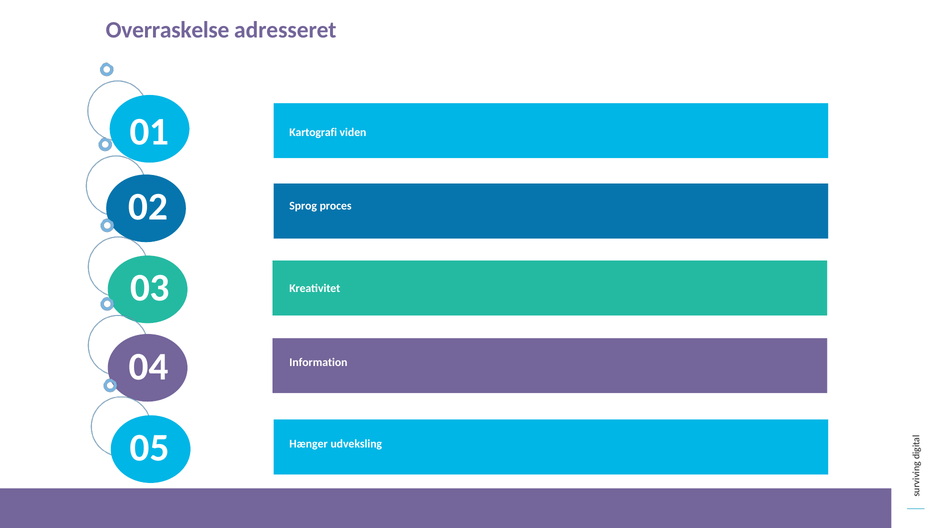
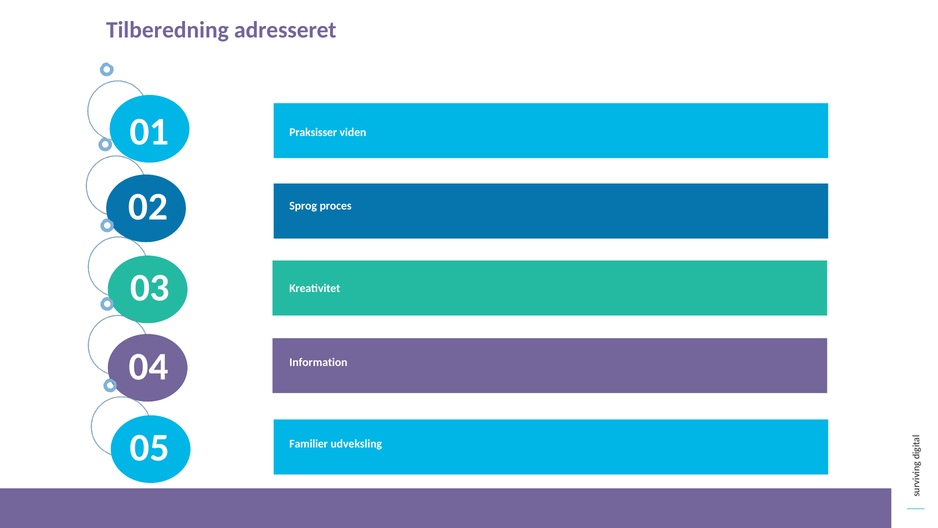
Overraskelse: Overraskelse -> Tilberedning
Kartografi: Kartografi -> Praksisser
Hænger: Hænger -> Familier
